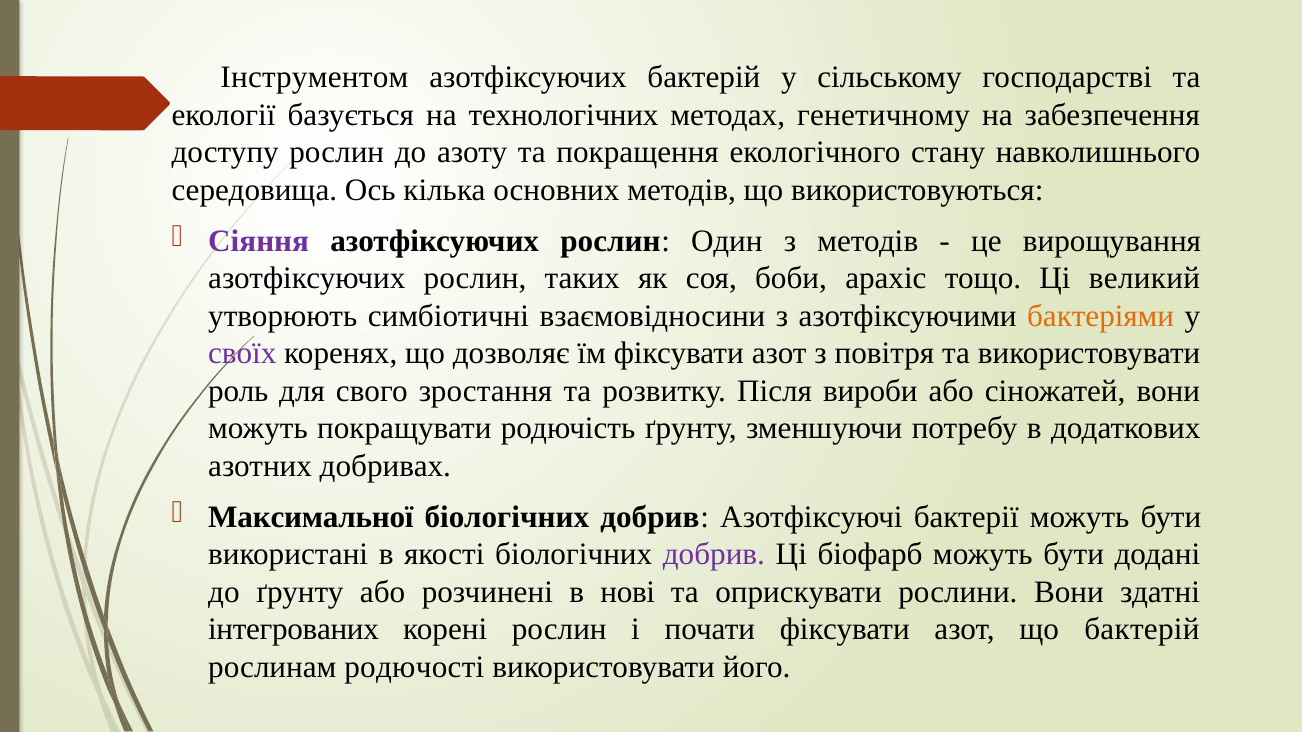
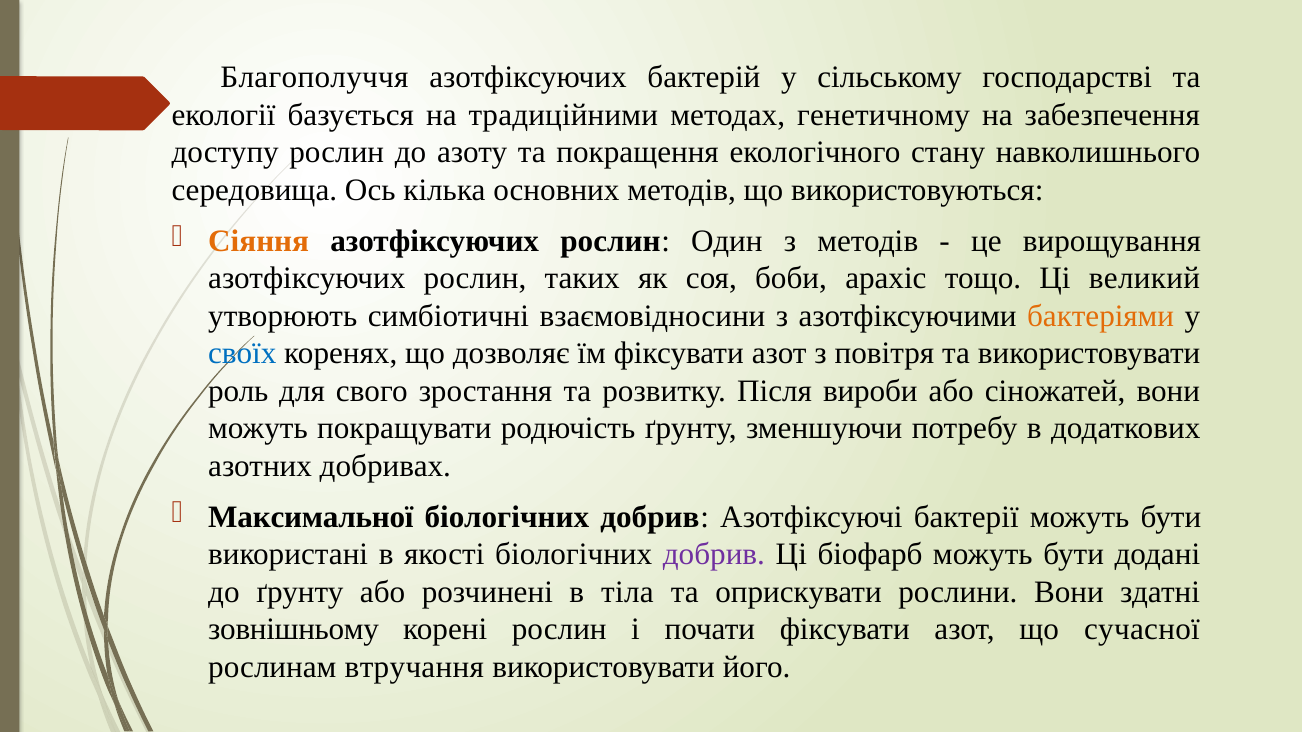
Інструментом: Інструментом -> Благополуччя
технологічних: технологічних -> традиційними
Сіяння colour: purple -> orange
своїх colour: purple -> blue
нові: нові -> тіла
інтегрованих: інтегрованих -> зовнішньому
що бактерій: бактерій -> сучасної
родючості: родючості -> втручання
